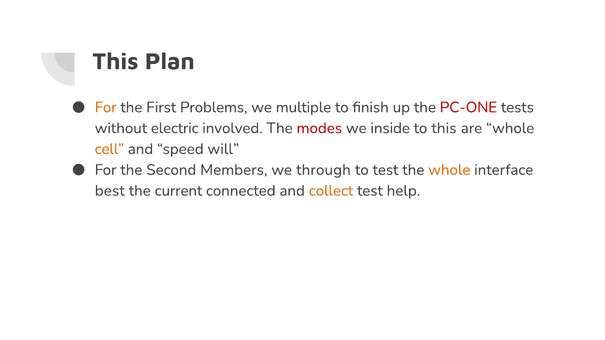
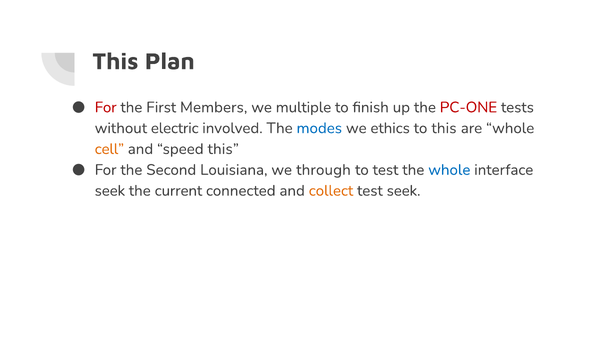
For at (106, 107) colour: orange -> red
Problems: Problems -> Members
modes colour: red -> blue
inside: inside -> ethics
speed will: will -> this
Members: Members -> Louisiana
whole at (449, 170) colour: orange -> blue
best at (110, 191): best -> seek
test help: help -> seek
